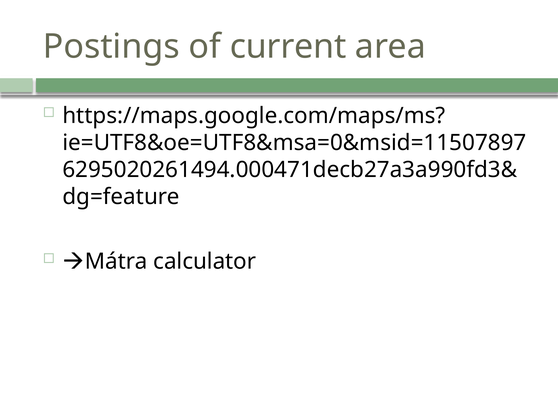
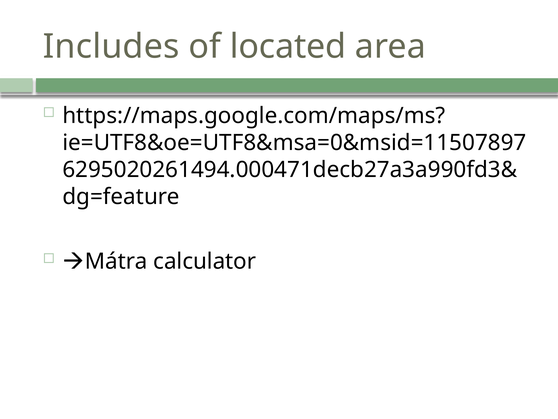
Postings: Postings -> Includes
current: current -> located
